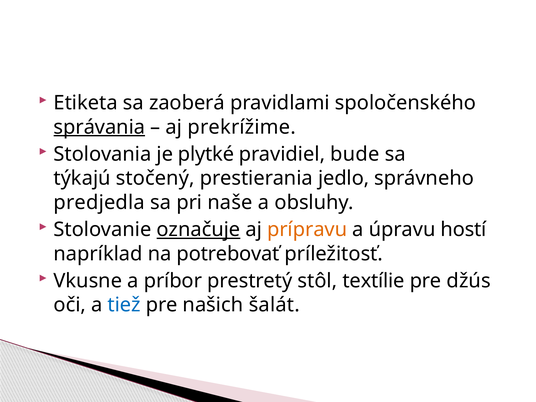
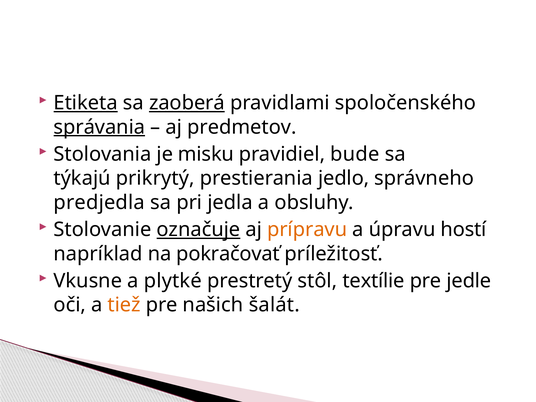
Etiketa underline: none -> present
zaoberá underline: none -> present
prekrížime: prekrížime -> predmetov
plytké: plytké -> misku
stočený: stočený -> prikrytý
naše: naše -> jedla
potrebovať: potrebovať -> pokračovať
príbor: príbor -> plytké
džús: džús -> jedle
tiež colour: blue -> orange
